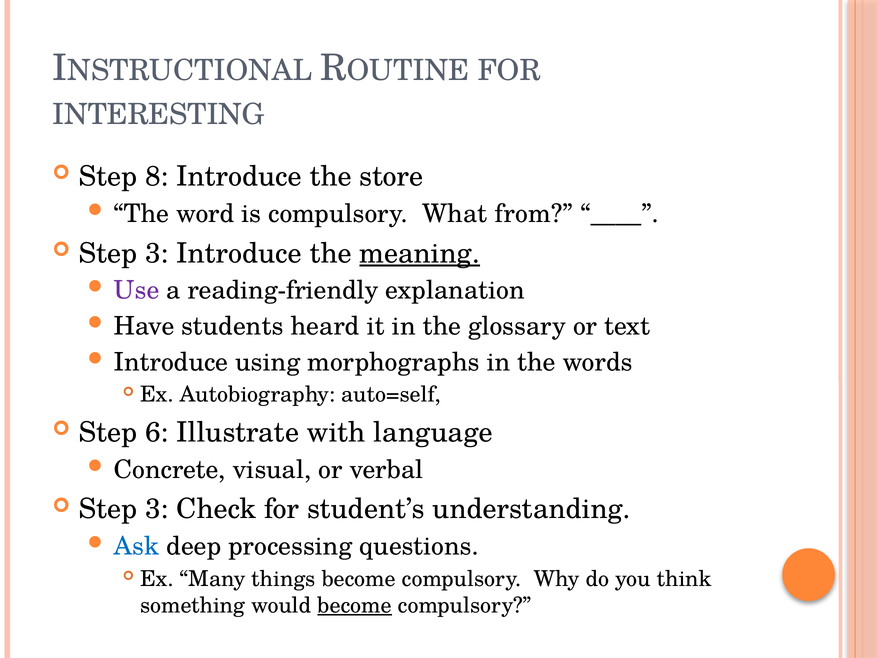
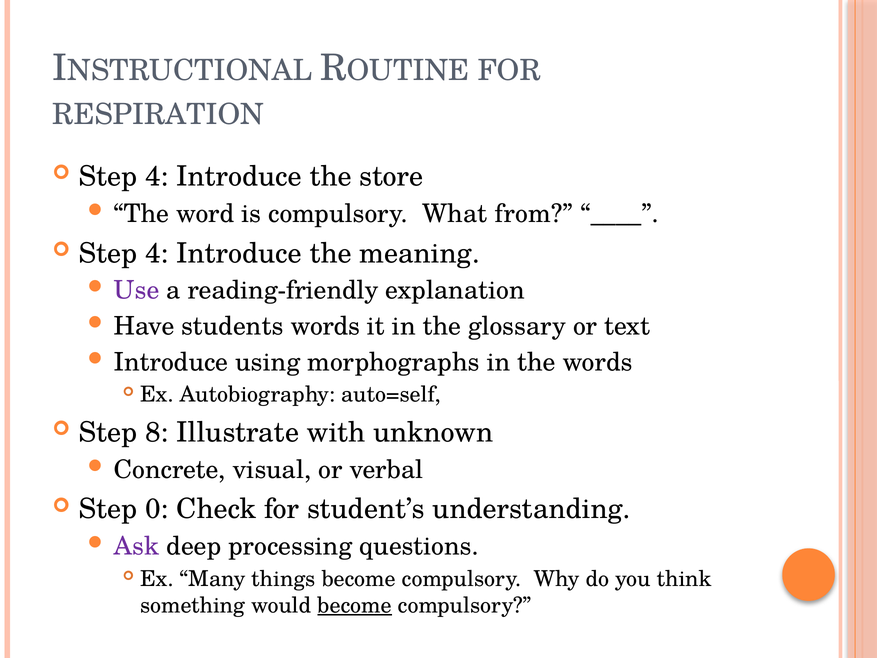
INTERESTING: INTERESTING -> RESPIRATION
8 at (157, 177): 8 -> 4
3 at (157, 253): 3 -> 4
meaning underline: present -> none
students heard: heard -> words
6: 6 -> 8
language: language -> unknown
3 at (157, 509): 3 -> 0
Ask colour: blue -> purple
